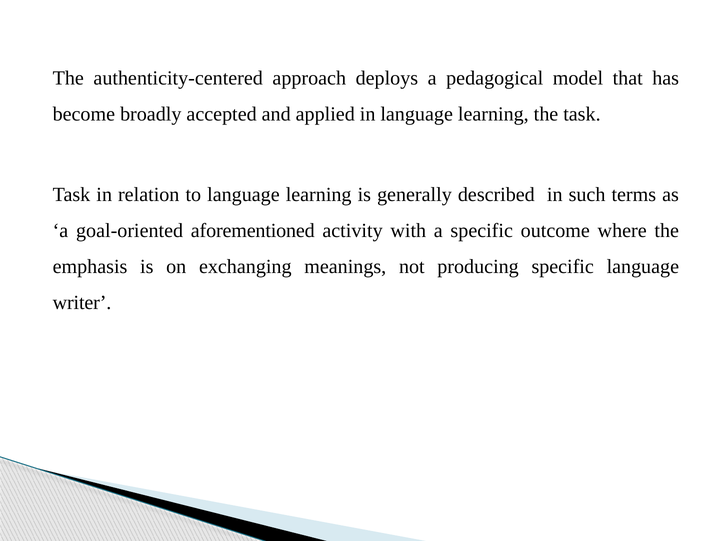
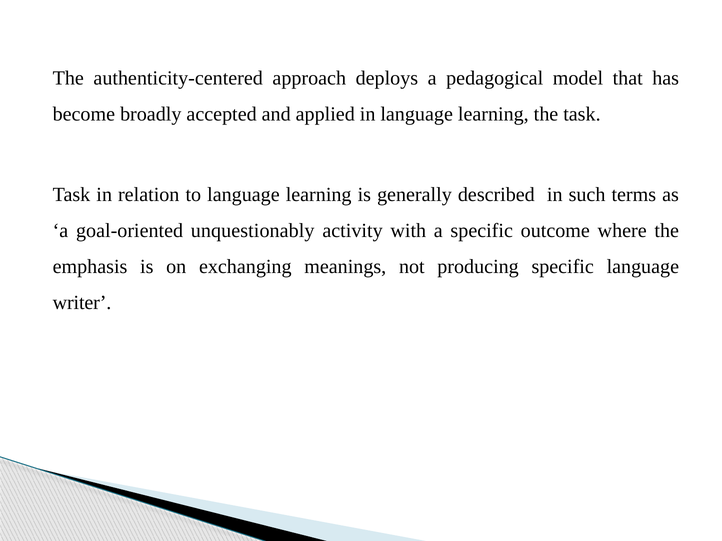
aforementioned: aforementioned -> unquestionably
